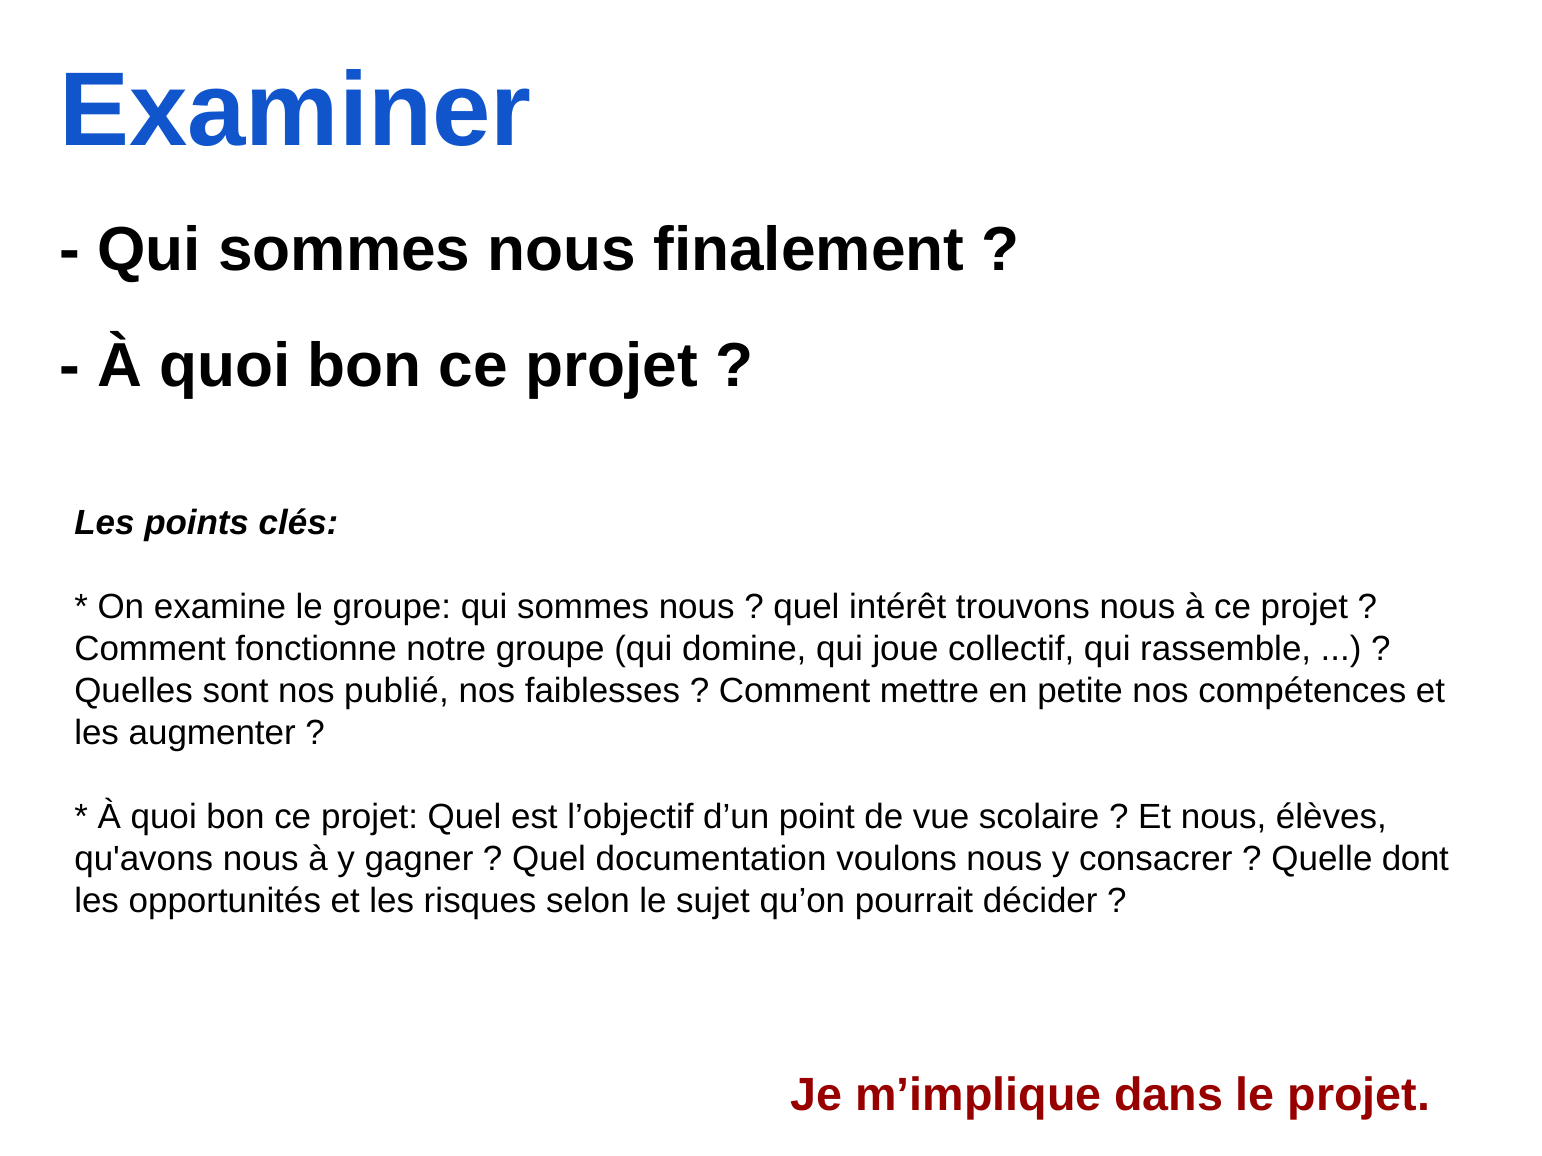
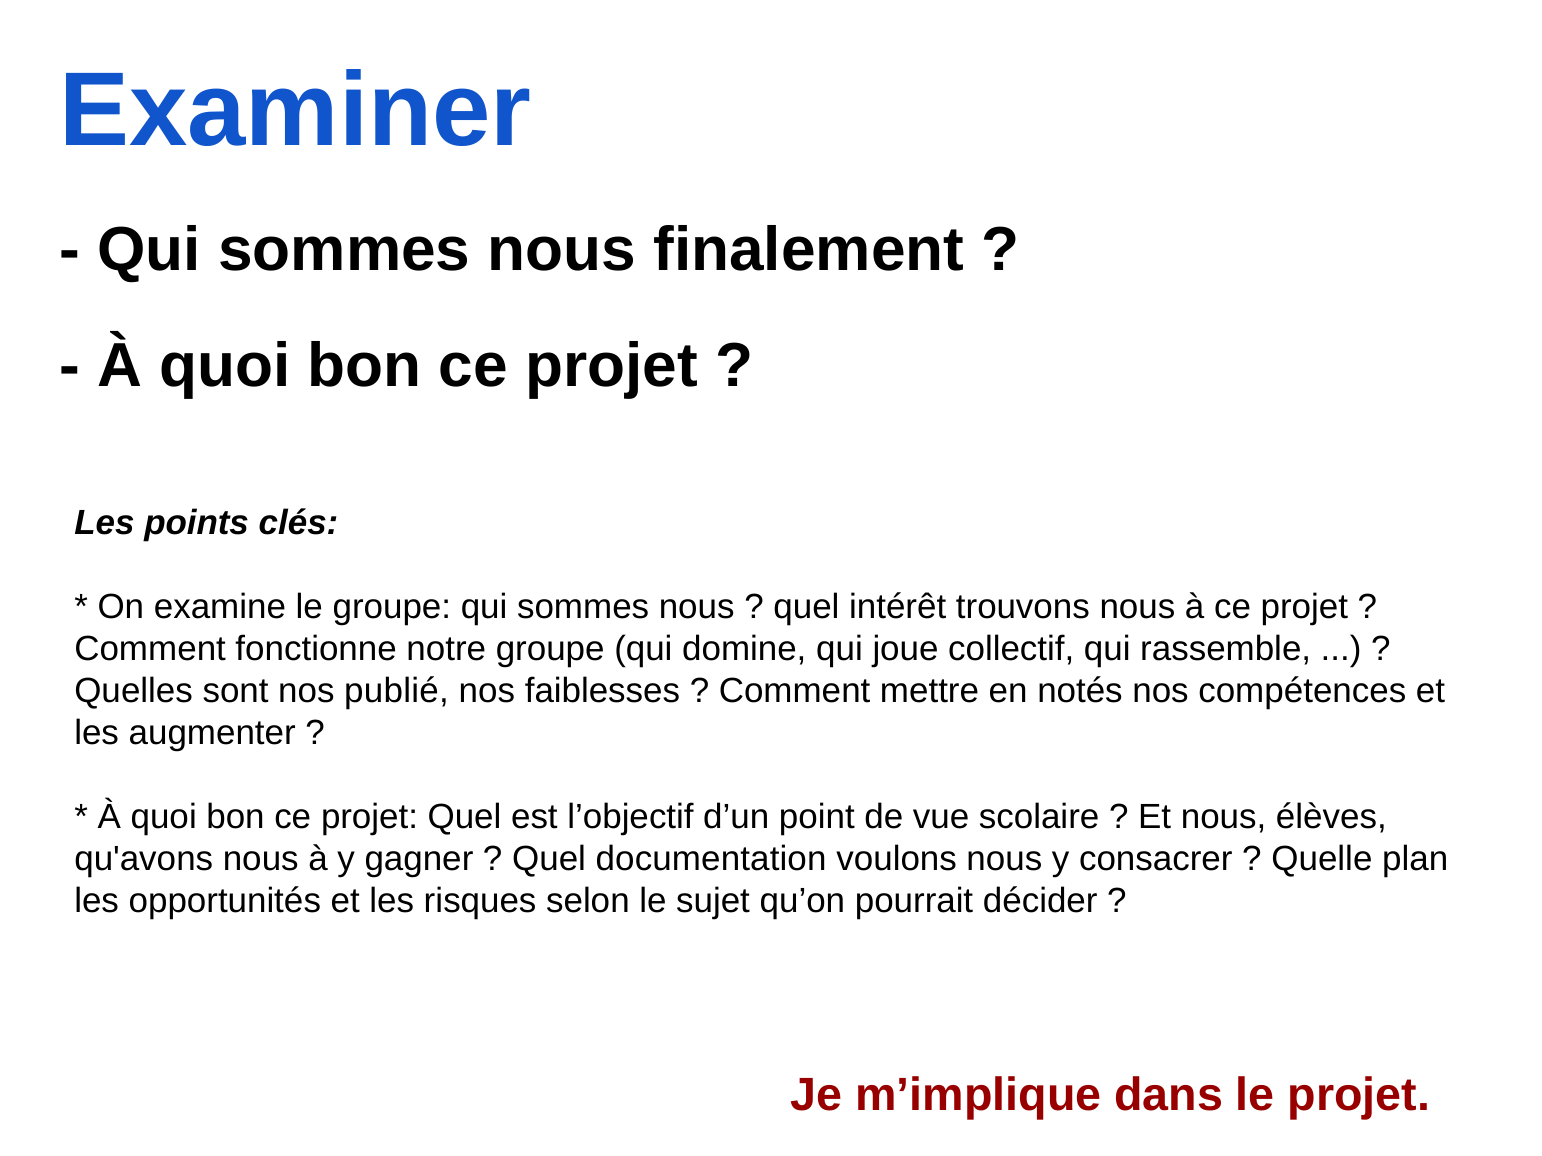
petite: petite -> notés
dont: dont -> plan
